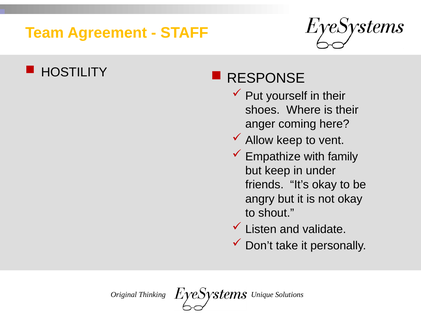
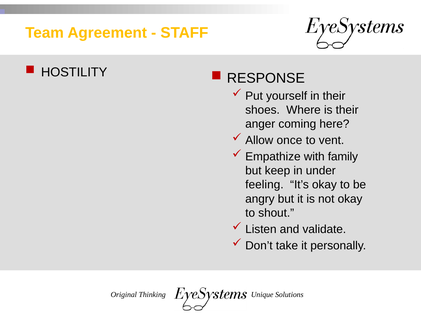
Allow keep: keep -> once
friends: friends -> feeling
